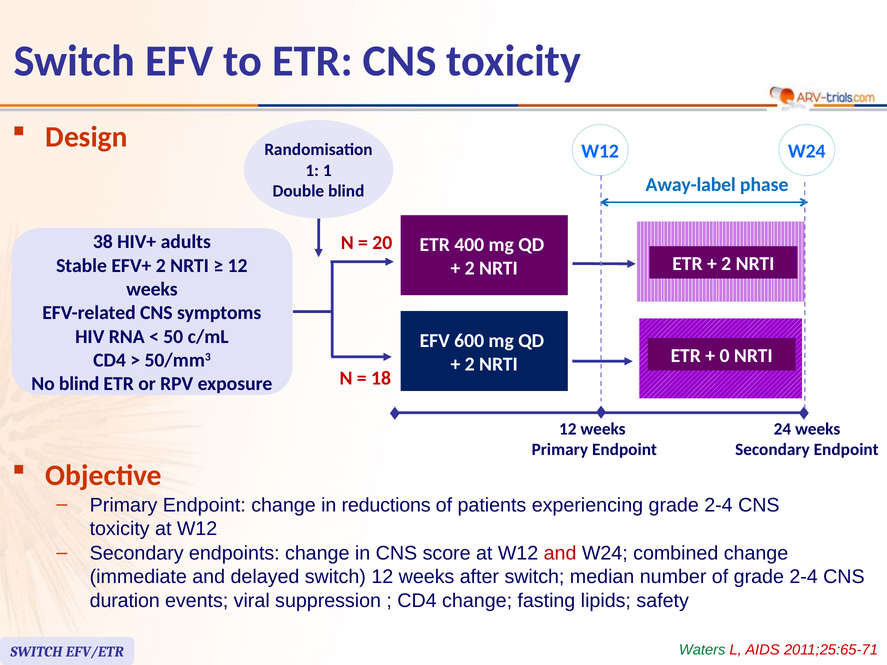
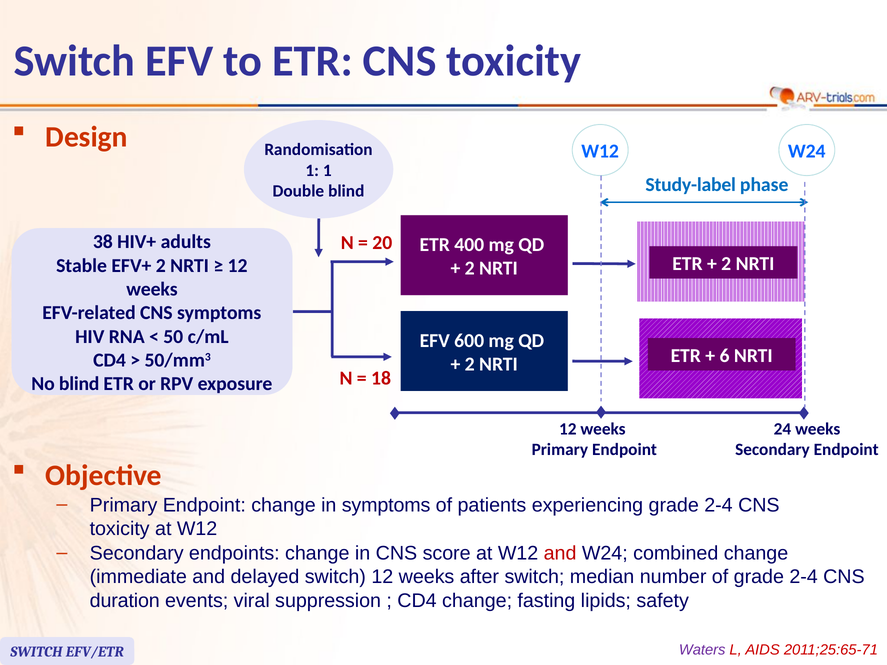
Away-label: Away-label -> Study-label
0: 0 -> 6
in reductions: reductions -> symptoms
Waters colour: green -> purple
